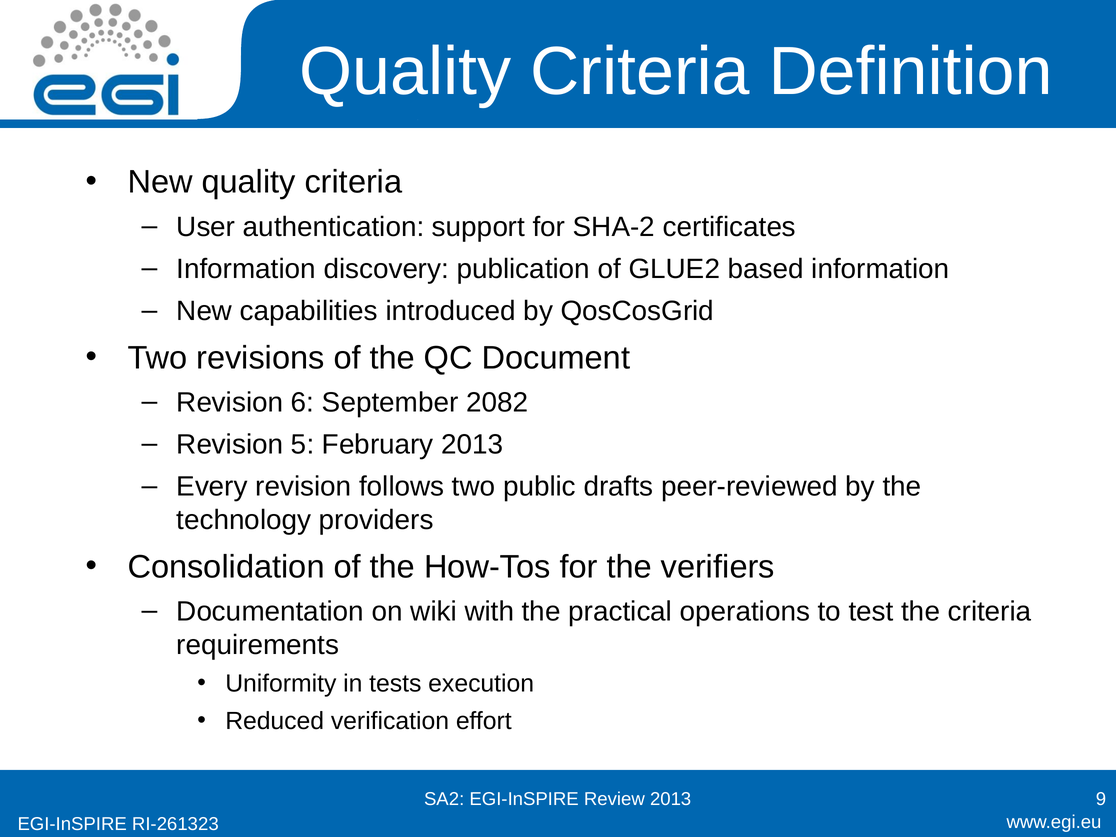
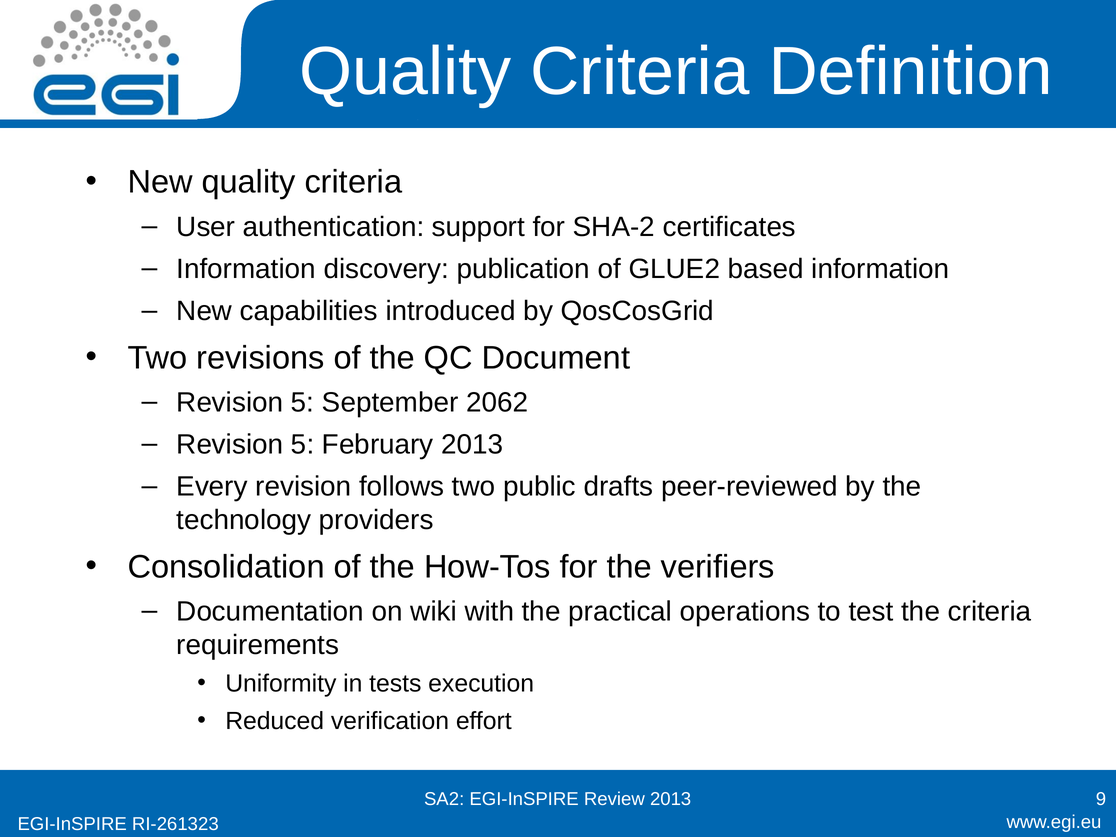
6 at (303, 402): 6 -> 5
2082: 2082 -> 2062
